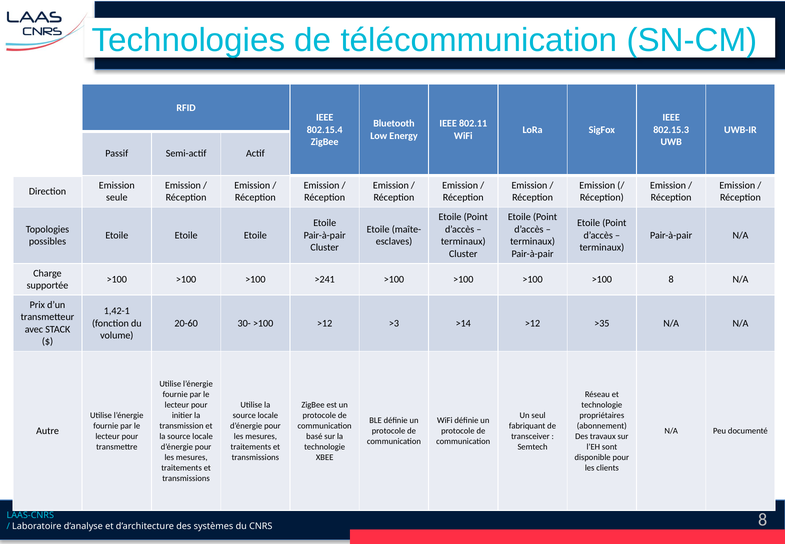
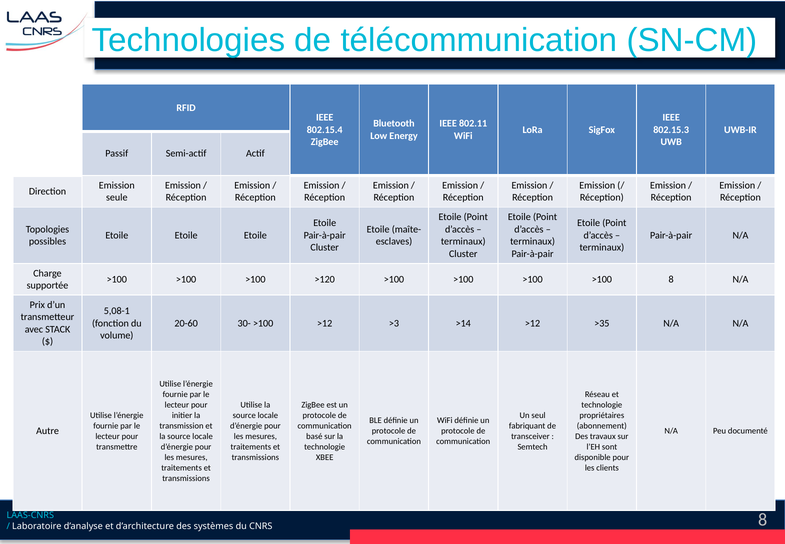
>241: >241 -> >120
1,42-1: 1,42-1 -> 5,08-1
